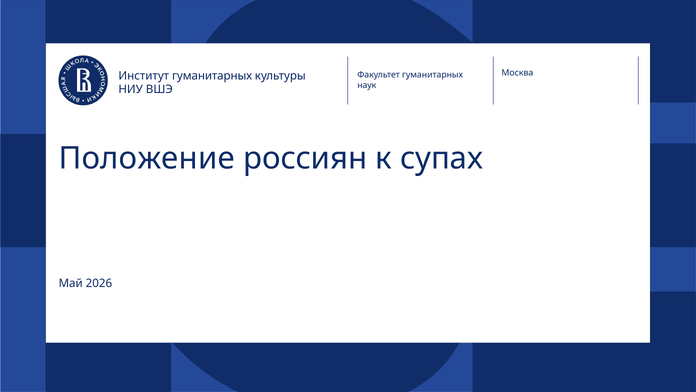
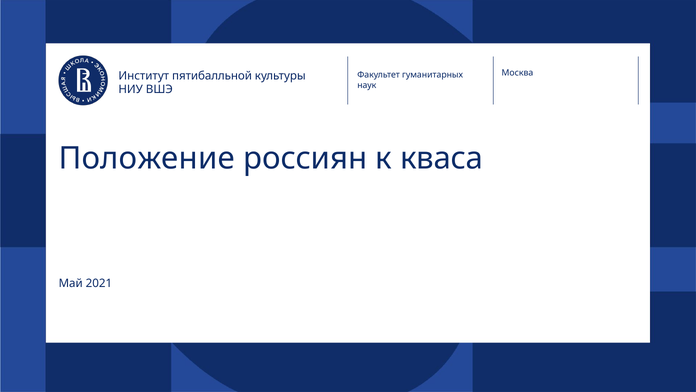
Институт гуманитарных: гуманитарных -> пятибалльной
супах: супах -> кваса
2026: 2026 -> 2021
